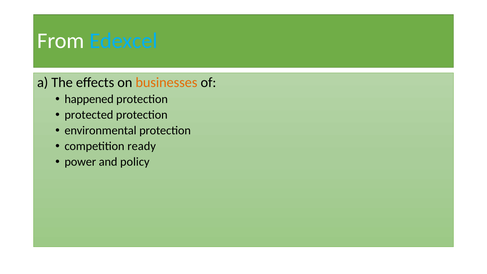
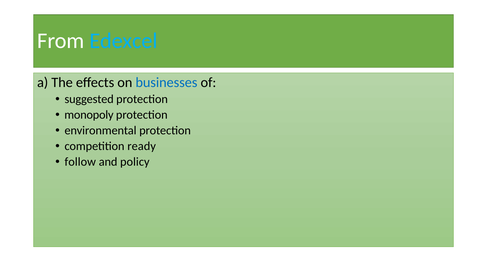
businesses colour: orange -> blue
happened: happened -> suggested
protected: protected -> monopoly
power: power -> follow
